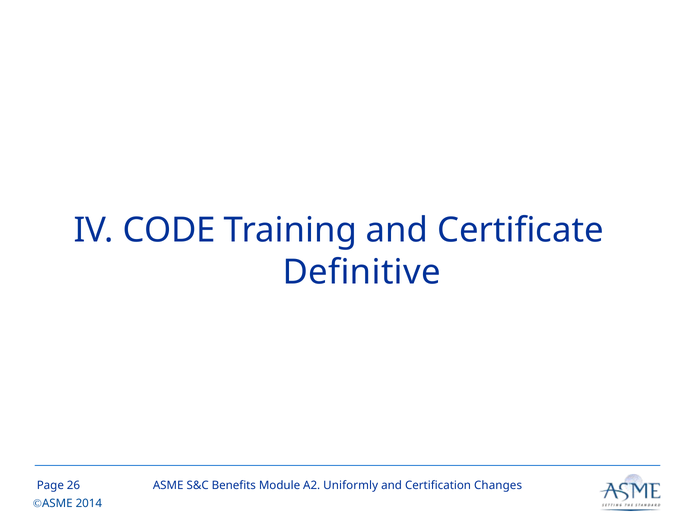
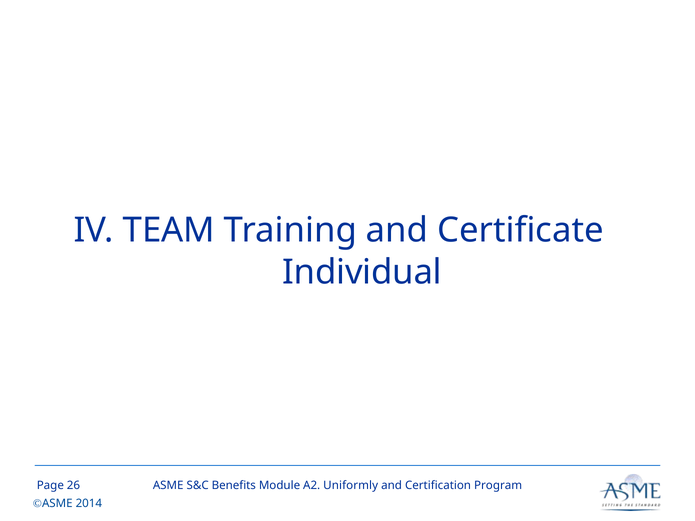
CODE: CODE -> TEAM
Definitive: Definitive -> Individual
Changes: Changes -> Program
